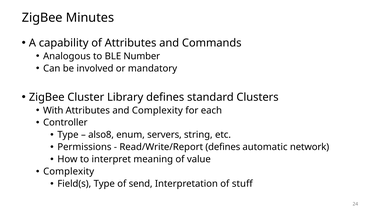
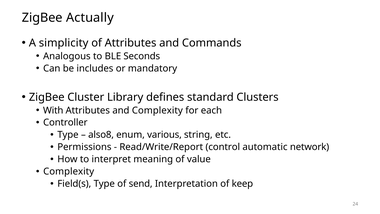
Minutes: Minutes -> Actually
capability: capability -> simplicity
Number: Number -> Seconds
involved: involved -> includes
servers: servers -> various
Read/Write/Report defines: defines -> control
stuff: stuff -> keep
